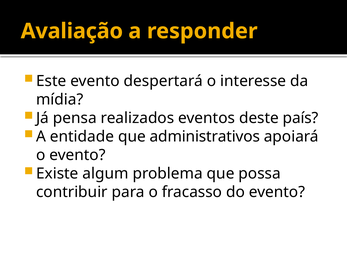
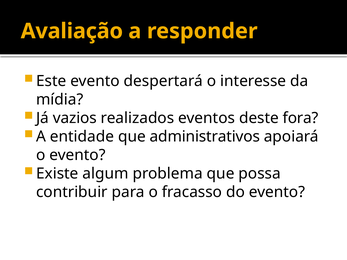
pensa: pensa -> vazios
país: país -> fora
